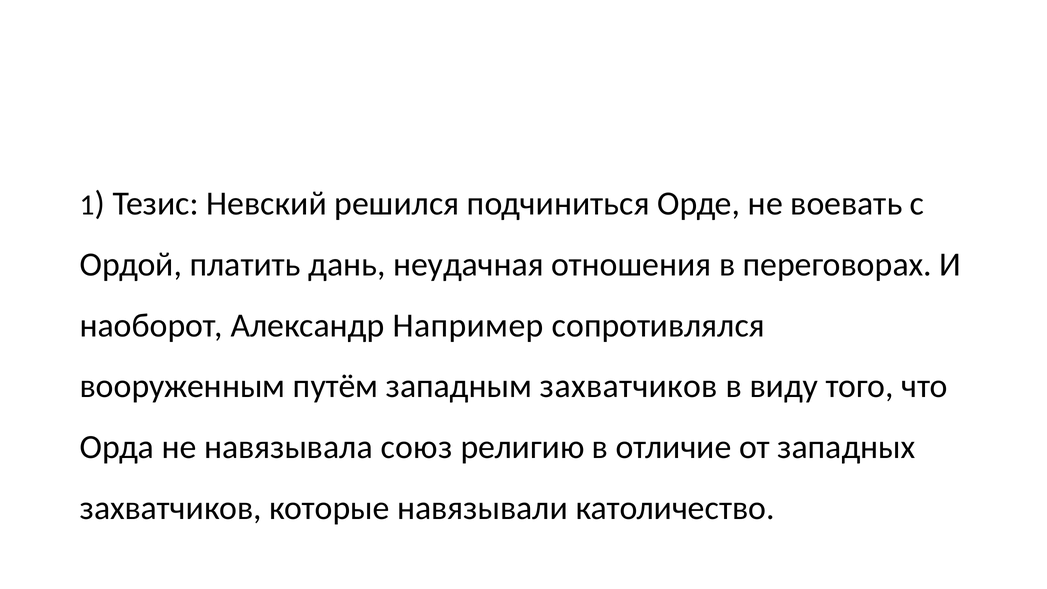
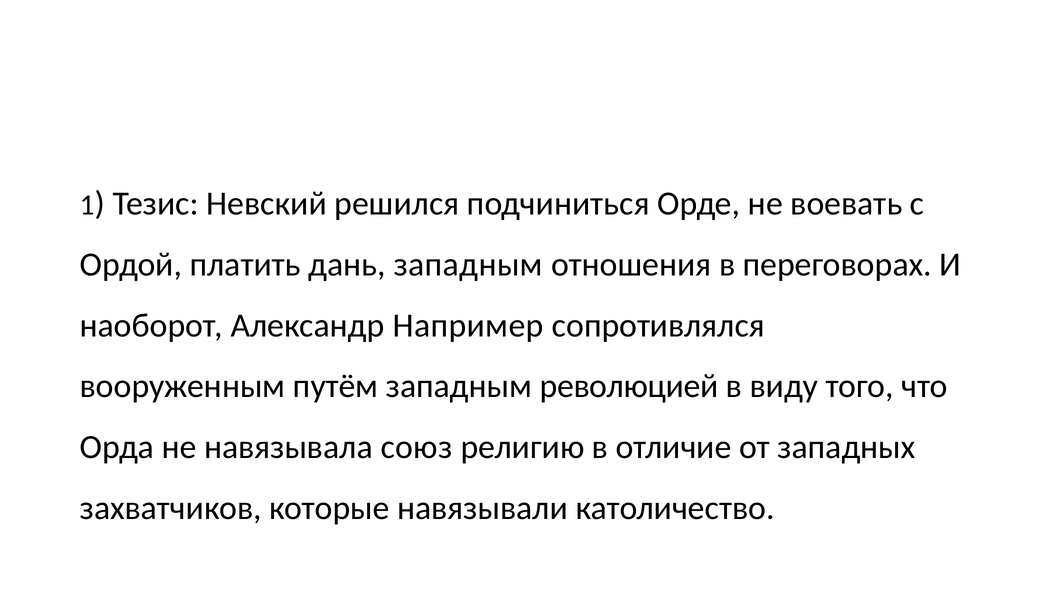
дань неудачная: неудачная -> западным
западным захватчиков: захватчиков -> революцией
